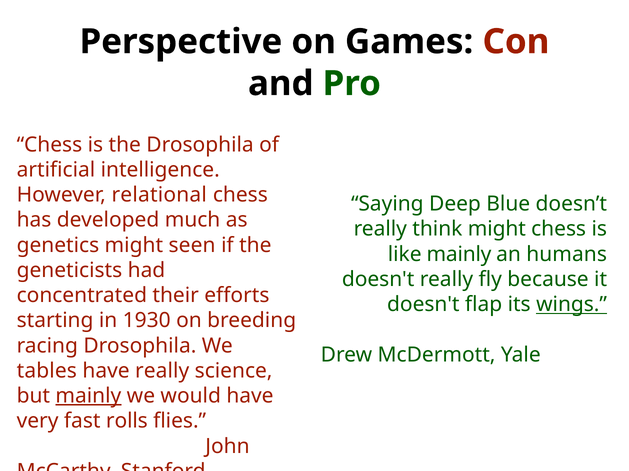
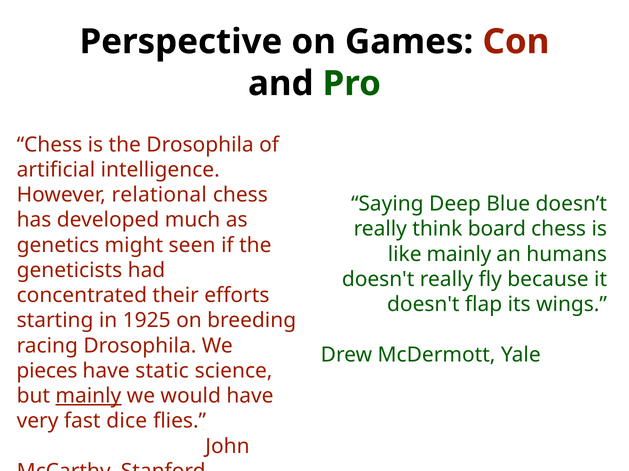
think might: might -> board
wings underline: present -> none
1930: 1930 -> 1925
tables: tables -> pieces
have really: really -> static
rolls: rolls -> dice
